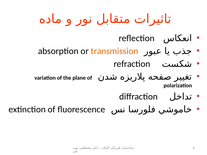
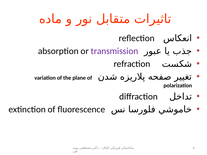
transmission colour: orange -> purple
